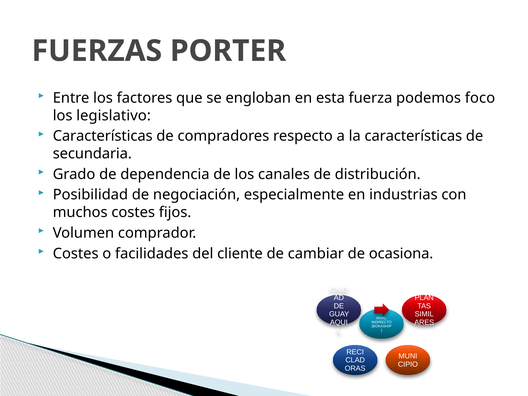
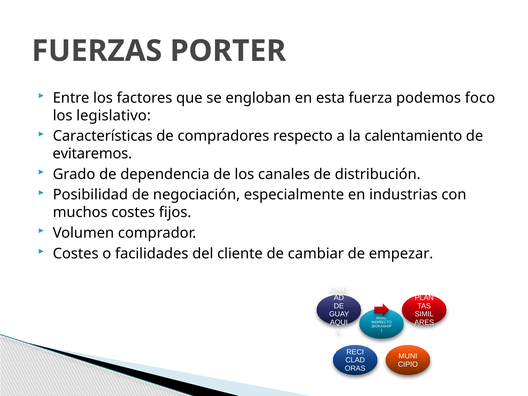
la características: características -> calentamiento
secundaria: secundaria -> evitaremos
ocasiona: ocasiona -> empezar
